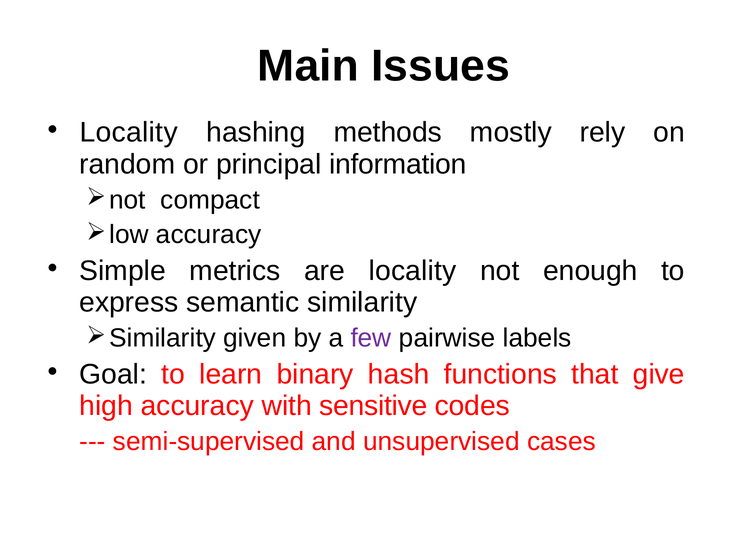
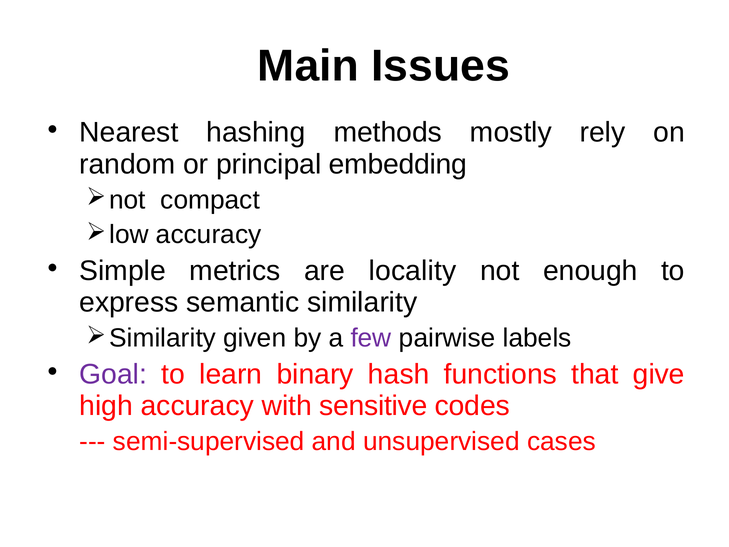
Locality at (129, 132): Locality -> Nearest
information: information -> embedding
Goal colour: black -> purple
